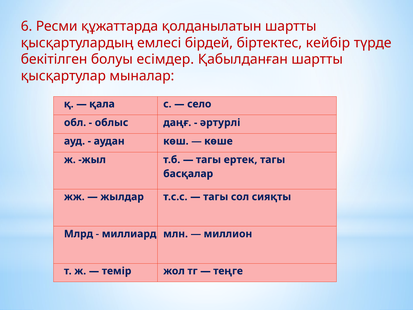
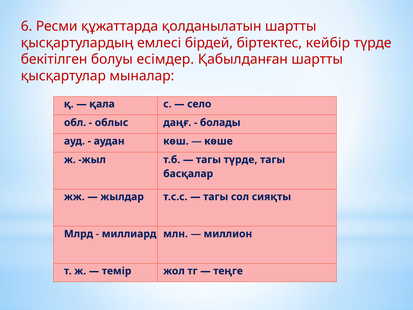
әртурлі: әртурлі -> болады
тагы ертек: ертек -> түрде
